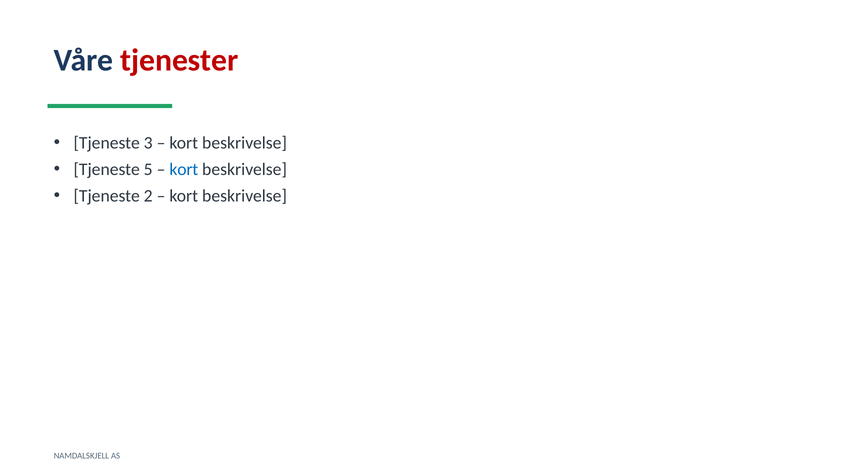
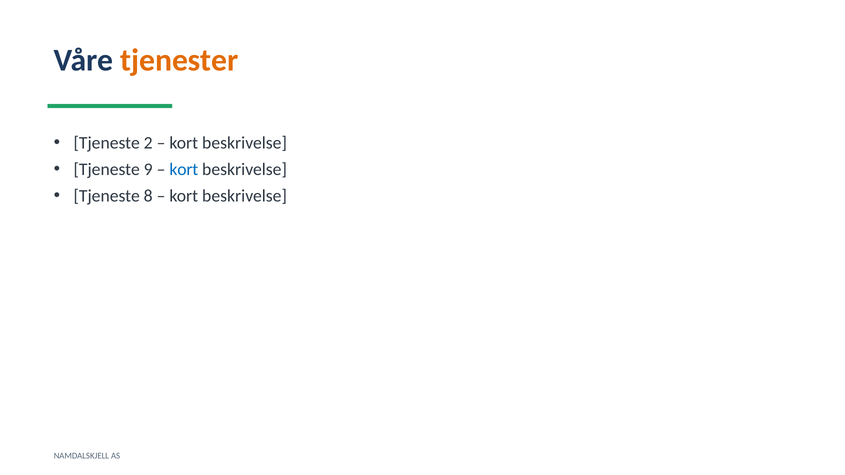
tjenester colour: red -> orange
3: 3 -> 2
5: 5 -> 9
2: 2 -> 8
